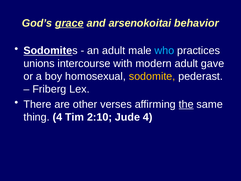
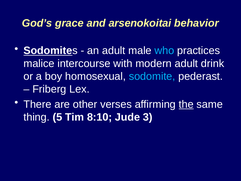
grace underline: present -> none
unions: unions -> malice
gave: gave -> drink
sodomite colour: yellow -> light blue
thing 4: 4 -> 5
2:10: 2:10 -> 8:10
Jude 4: 4 -> 3
